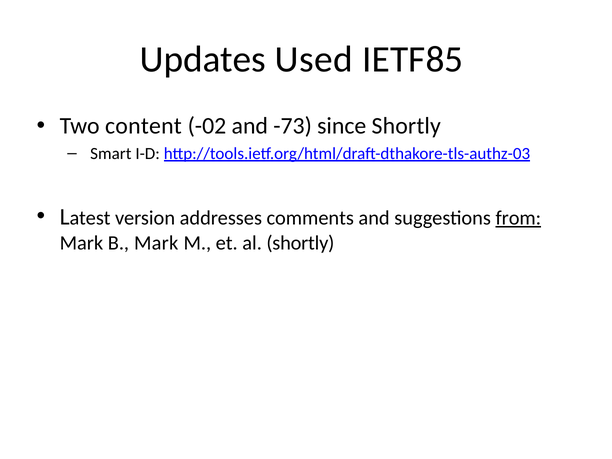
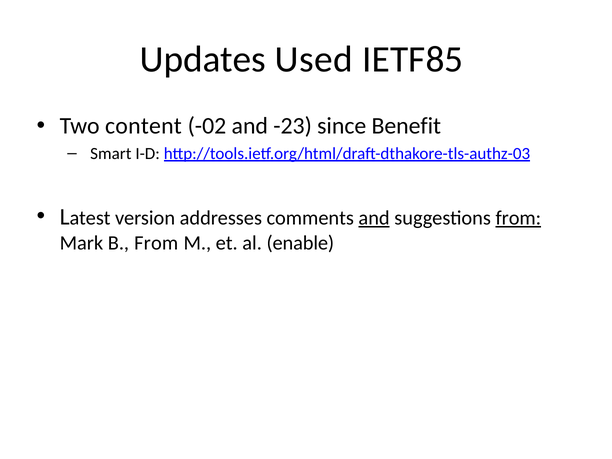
-73: -73 -> -23
since Shortly: Shortly -> Benefit
and at (374, 218) underline: none -> present
B Mark: Mark -> From
al shortly: shortly -> enable
